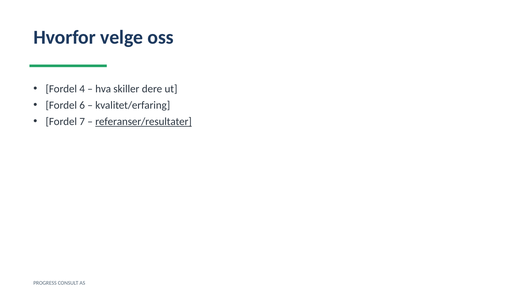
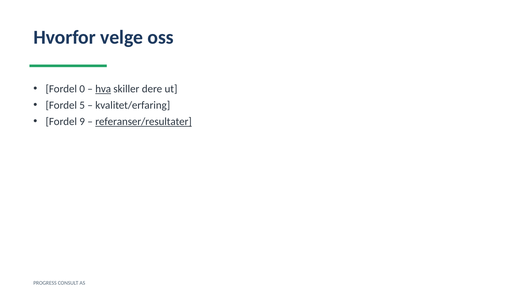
4: 4 -> 0
hva underline: none -> present
6: 6 -> 5
7: 7 -> 9
